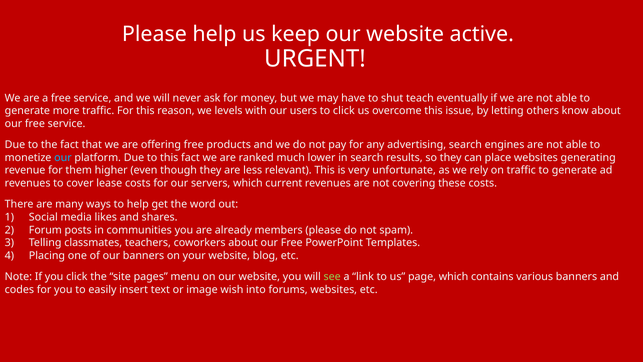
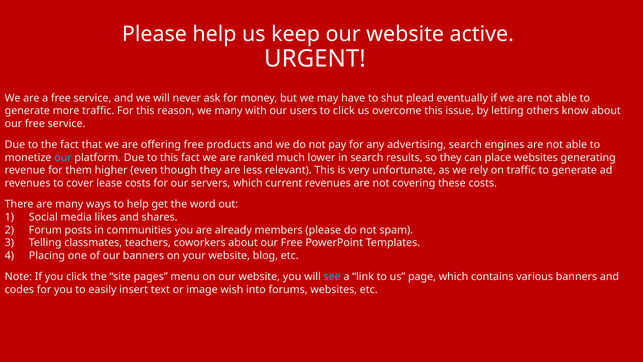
teach: teach -> plead
we levels: levels -> many
see colour: light green -> light blue
